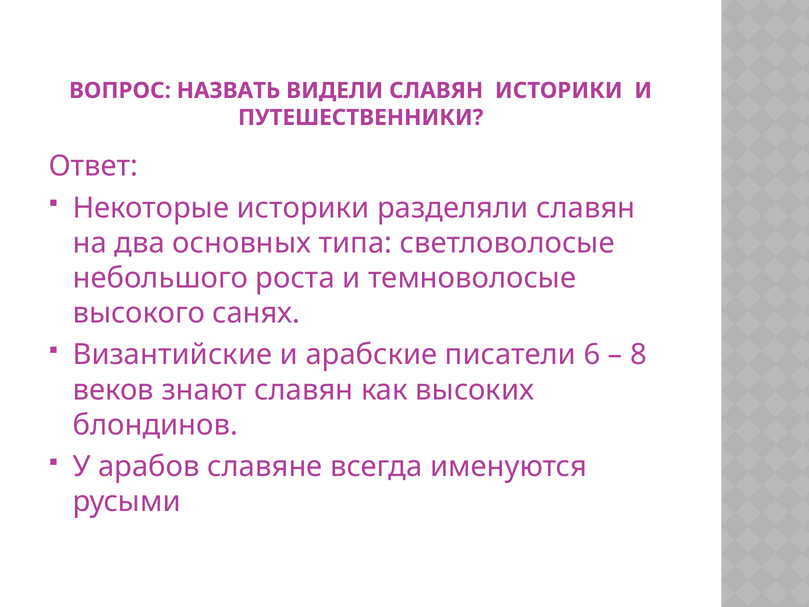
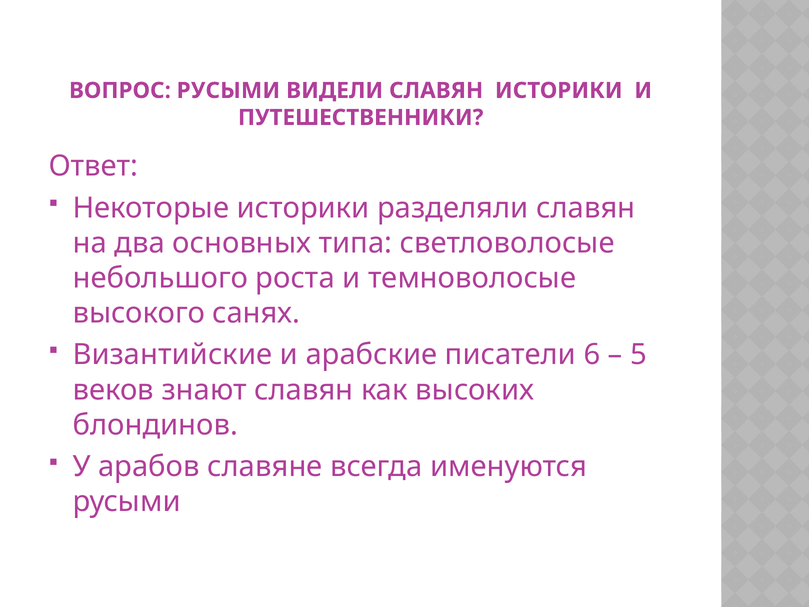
ВОПРОС НАЗВАТЬ: НАЗВАТЬ -> РУСЫМИ
8: 8 -> 5
